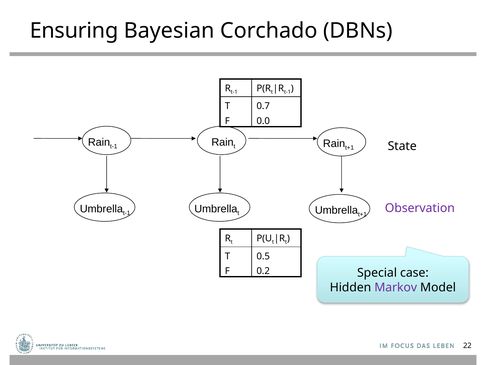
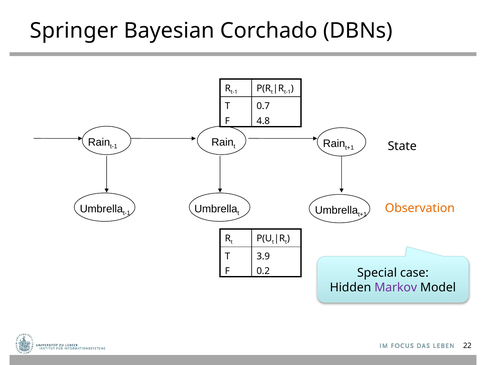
Ensuring: Ensuring -> Springer
0.0: 0.0 -> 4.8
Observation colour: purple -> orange
0.5: 0.5 -> 3.9
